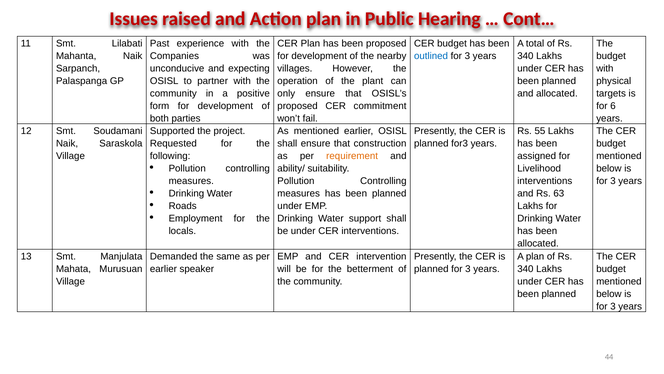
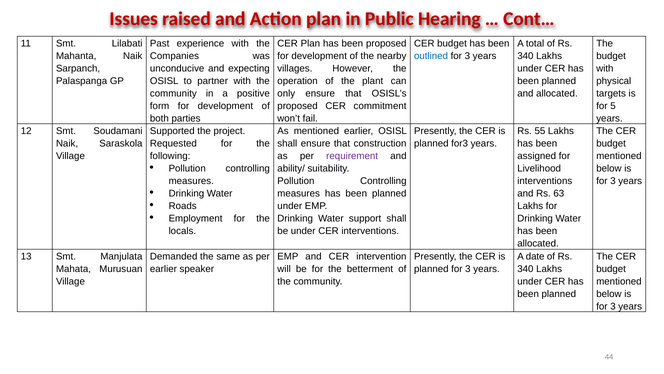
6: 6 -> 5
requirement colour: orange -> purple
A plan: plan -> date
